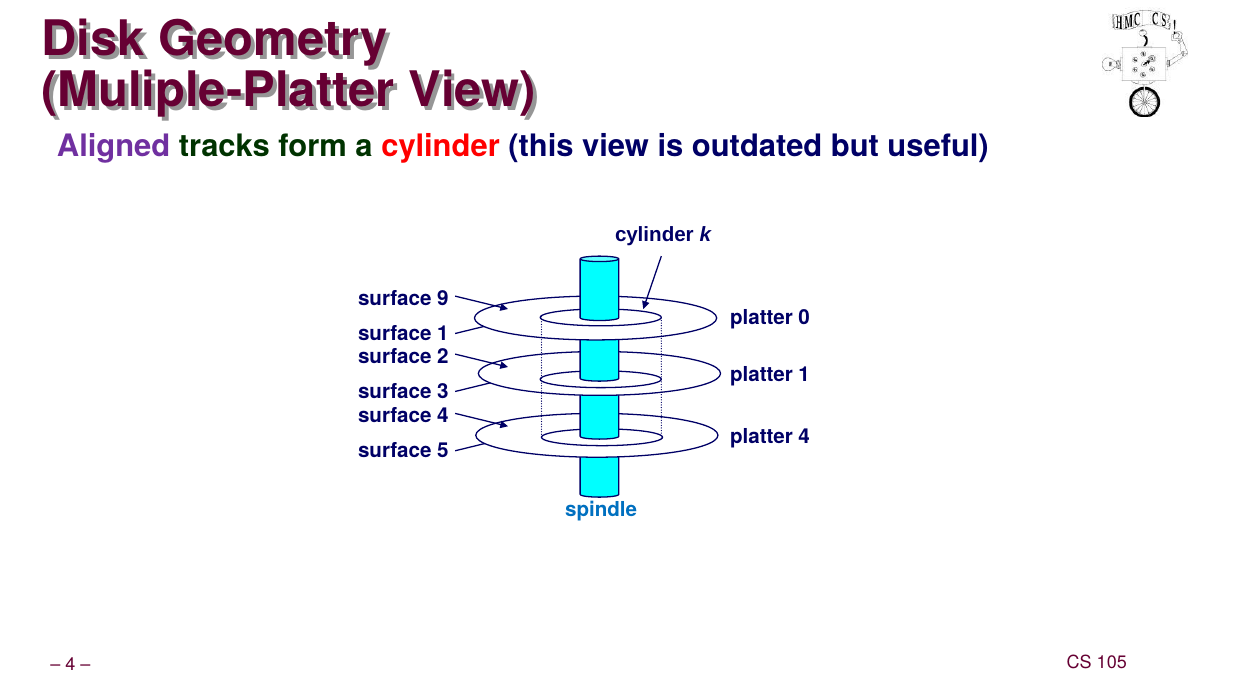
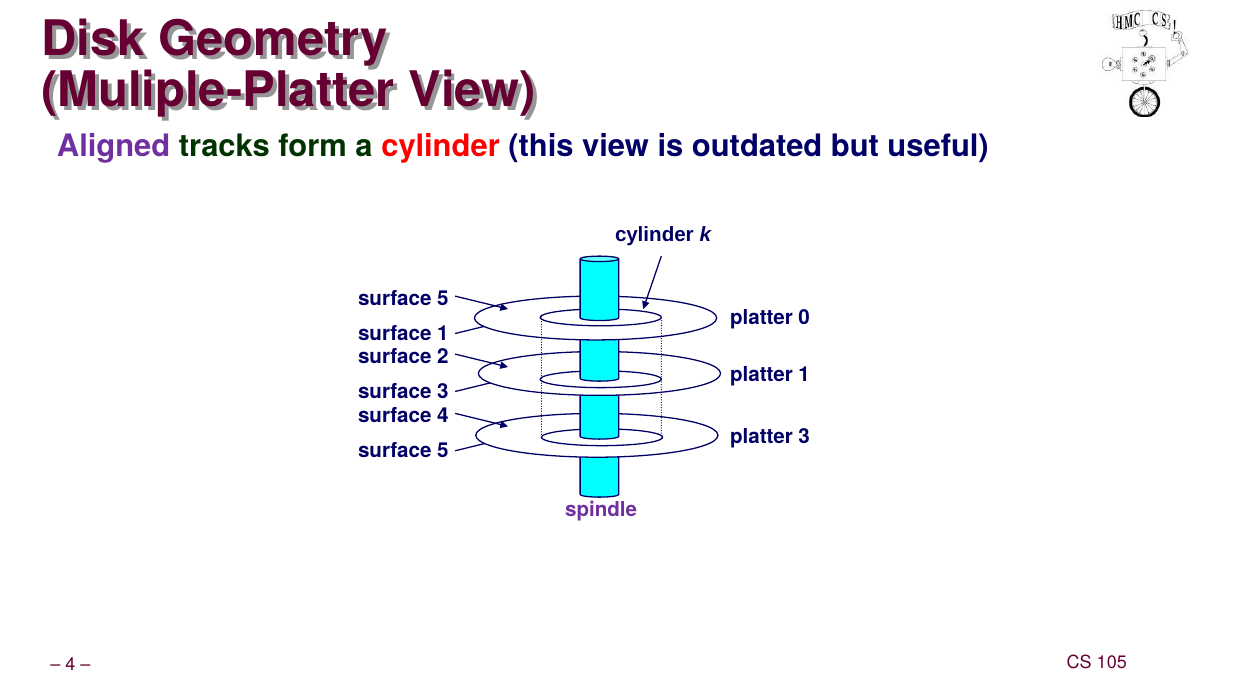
9 at (443, 298): 9 -> 5
platter 4: 4 -> 3
spindle colour: blue -> purple
